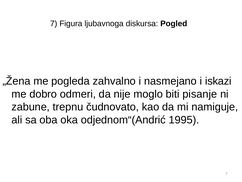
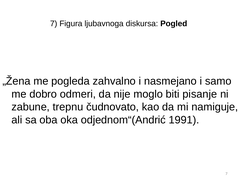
iskazi: iskazi -> samo
1995: 1995 -> 1991
